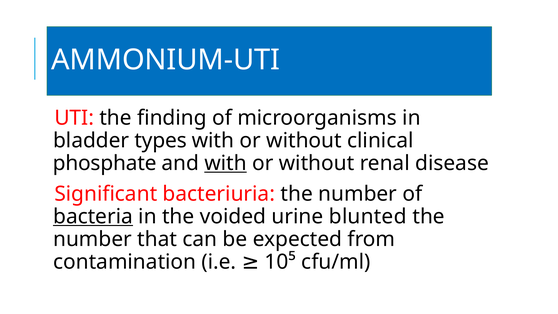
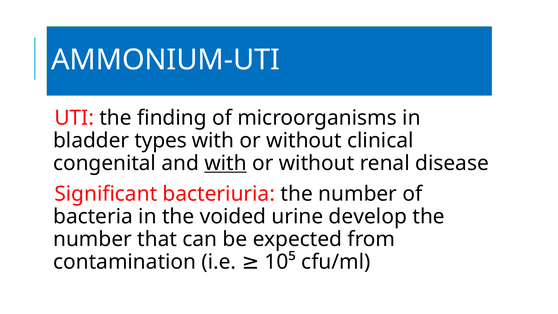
phosphate: phosphate -> congenital
bacteria underline: present -> none
blunted: blunted -> develop
